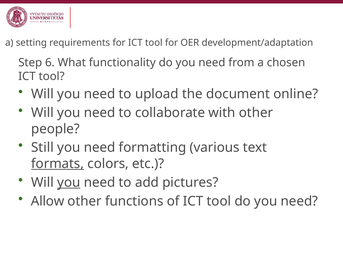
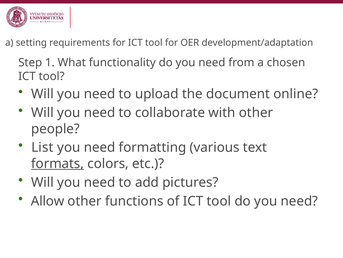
6: 6 -> 1
Still: Still -> List
you at (69, 182) underline: present -> none
